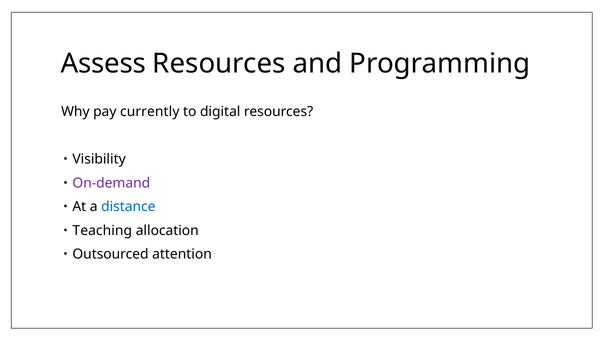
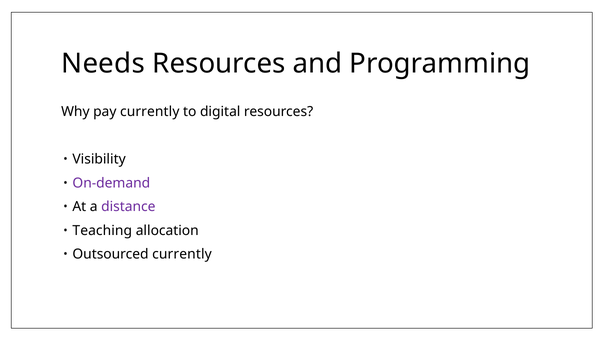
Assess: Assess -> Needs
distance colour: blue -> purple
Outsourced attention: attention -> currently
